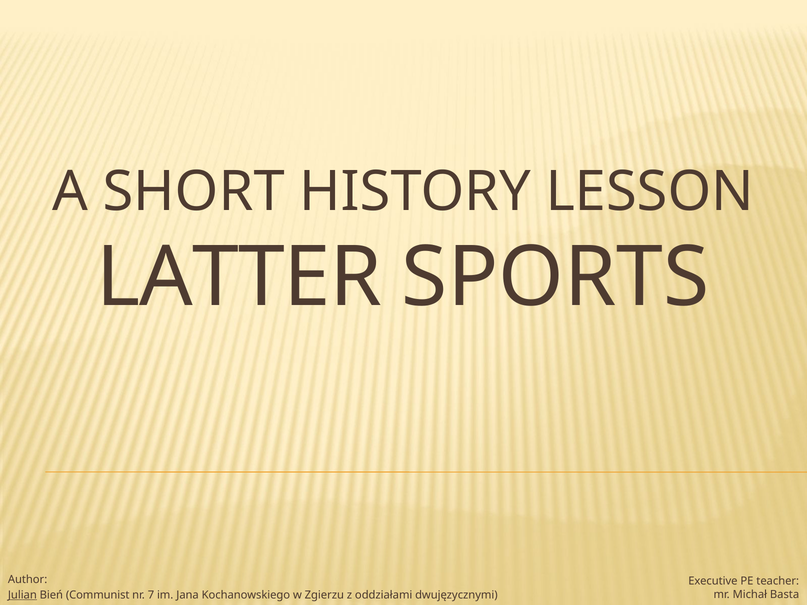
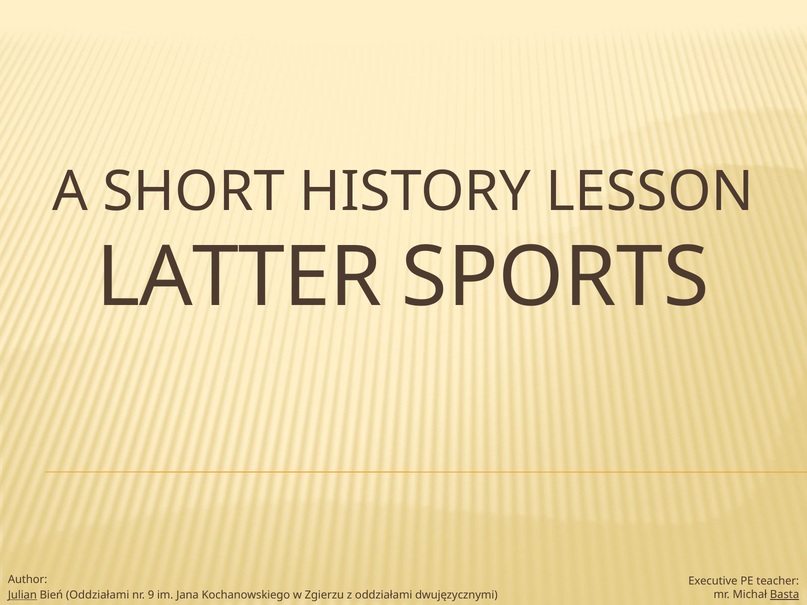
Basta underline: none -> present
Bień Communist: Communist -> Oddziałami
7: 7 -> 9
